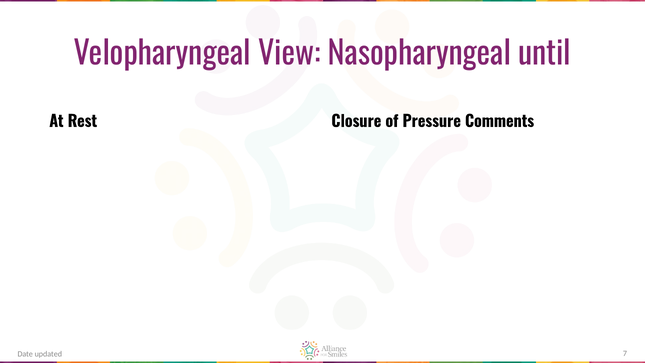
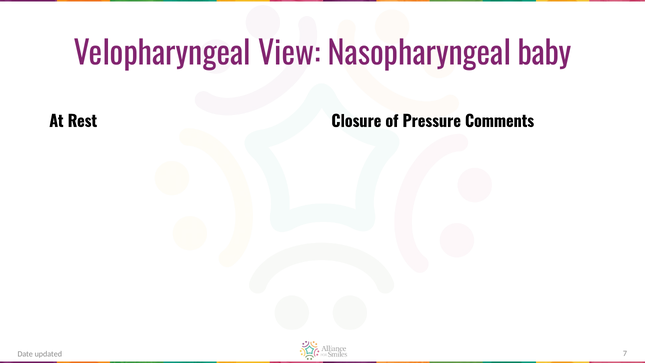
until: until -> baby
